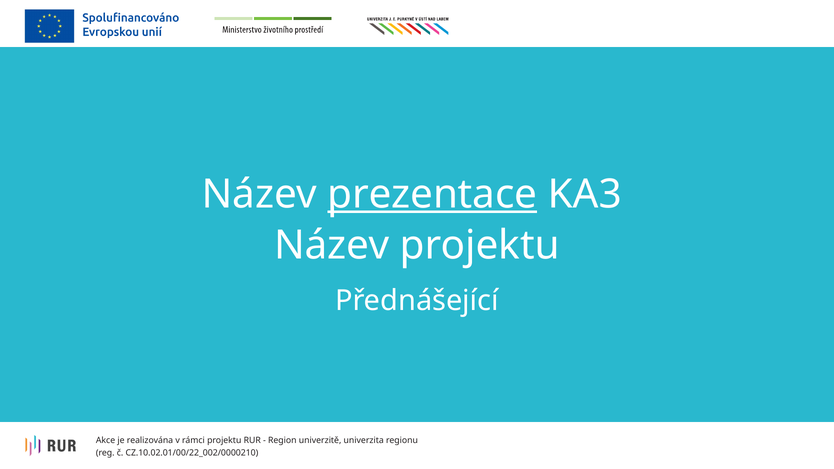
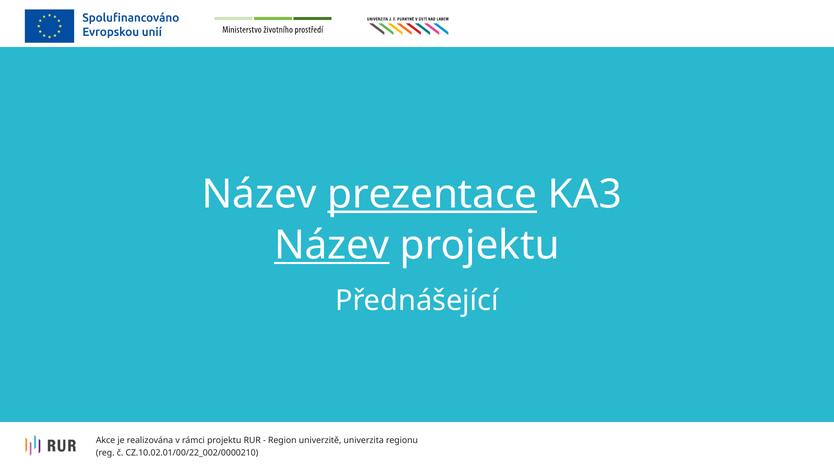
Název at (332, 246) underline: none -> present
